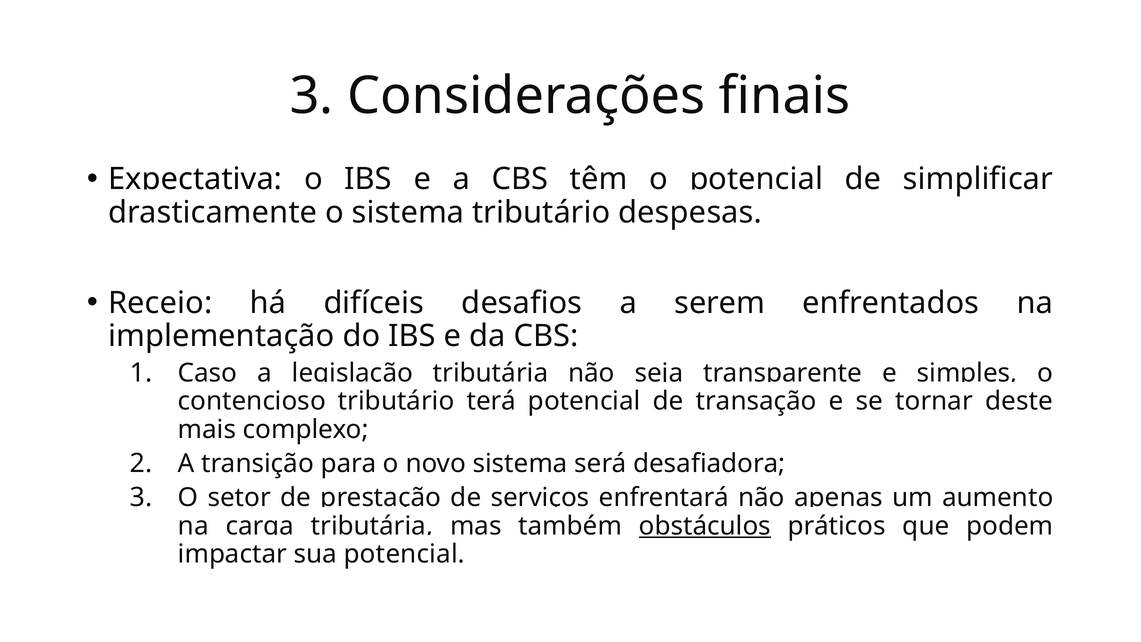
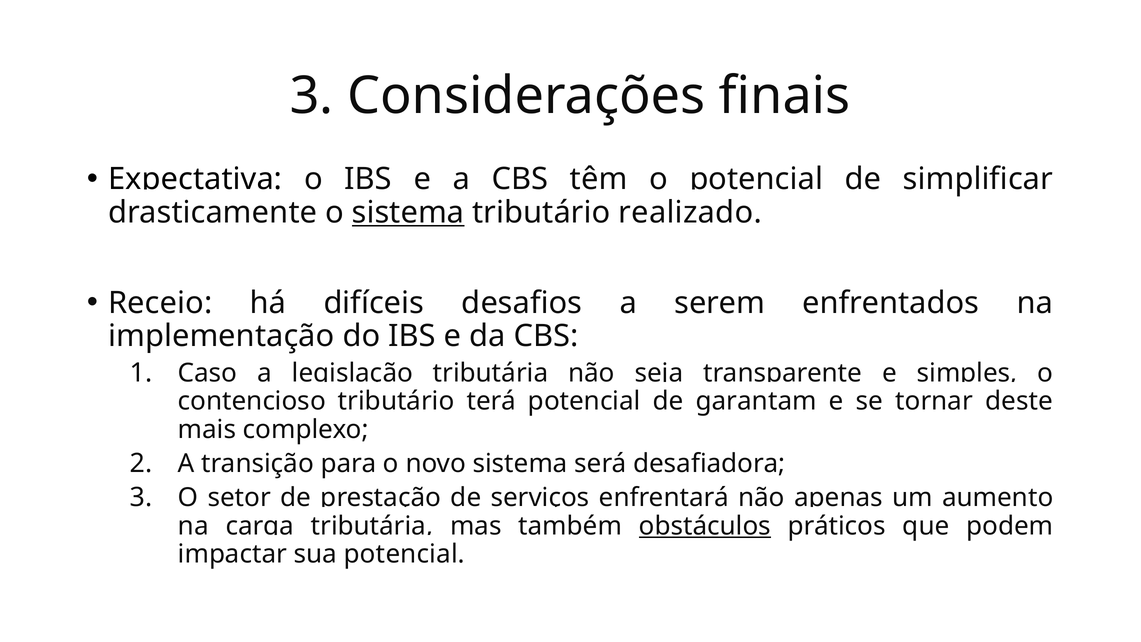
sistema at (408, 212) underline: none -> present
despesas: despesas -> realizado
transação: transação -> garantam
